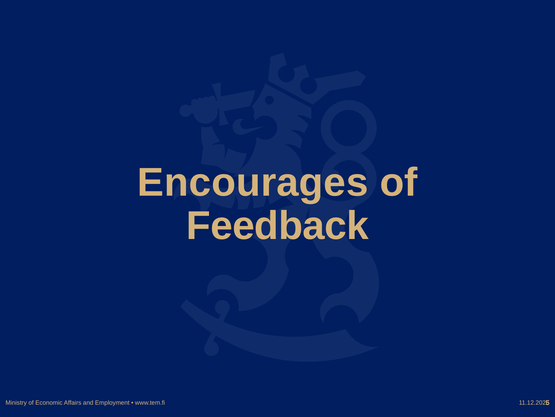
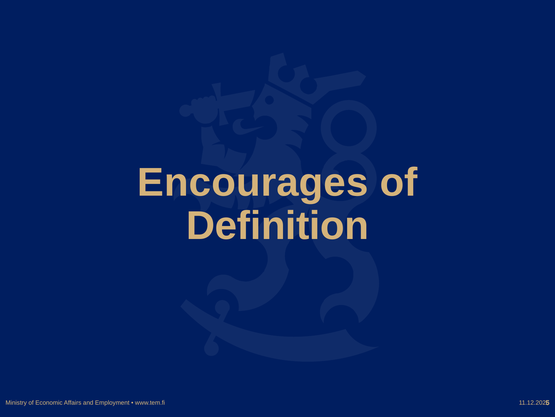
Feedback: Feedback -> Definition
